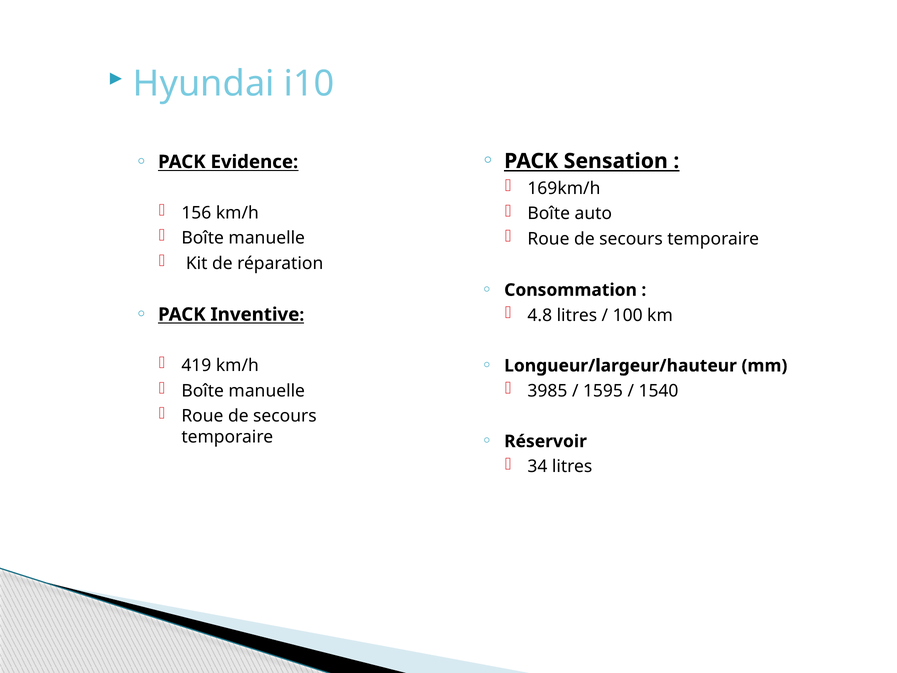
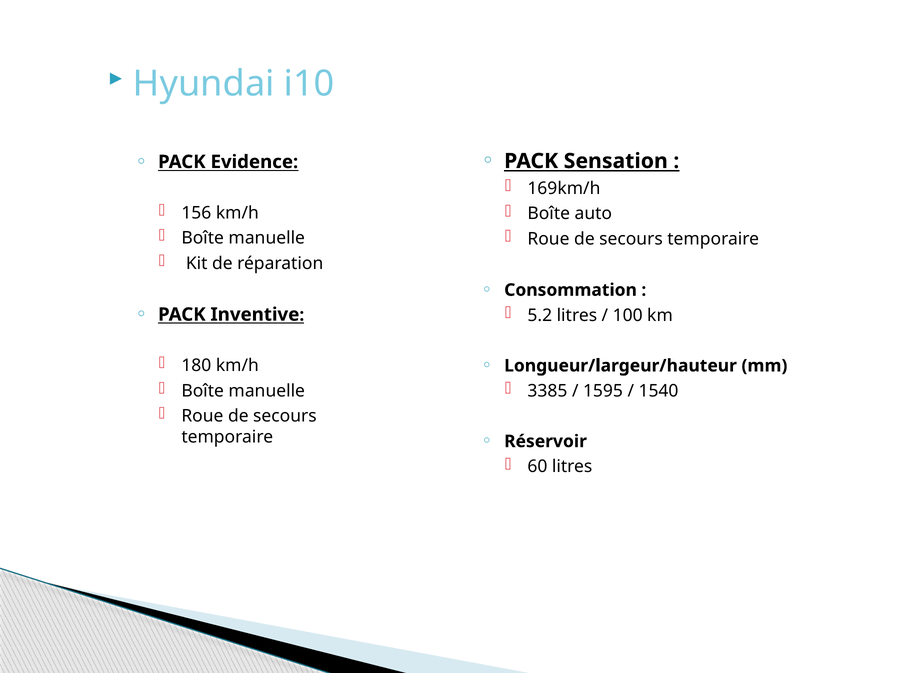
4.8: 4.8 -> 5.2
419: 419 -> 180
3985: 3985 -> 3385
34: 34 -> 60
